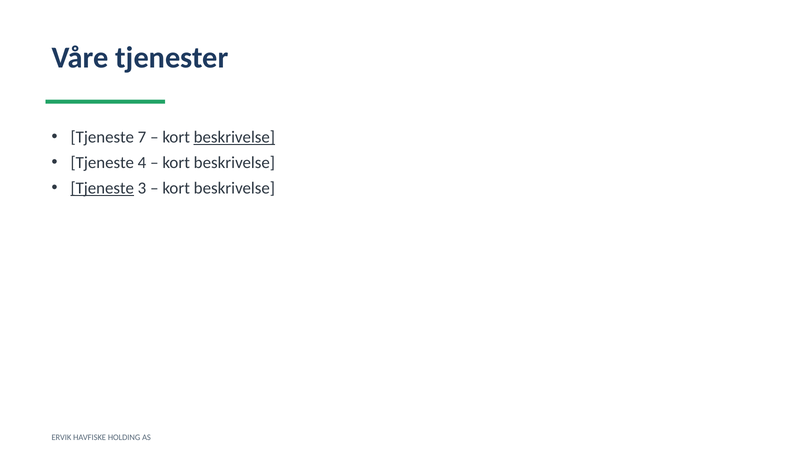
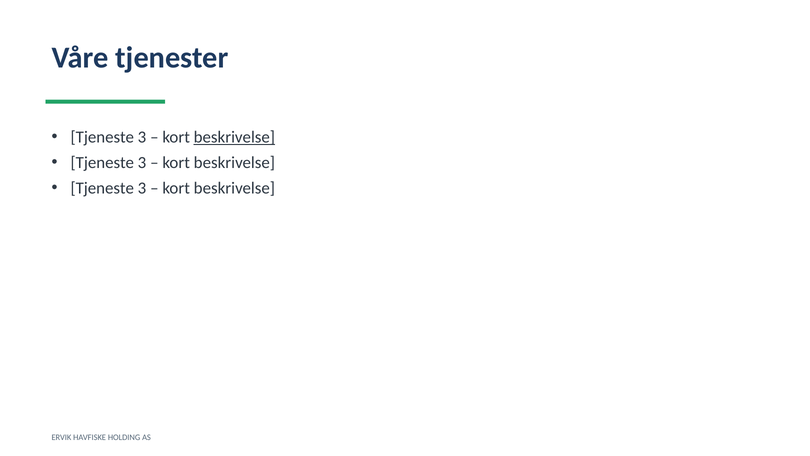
7 at (142, 137): 7 -> 3
4 at (142, 163): 4 -> 3
Tjeneste at (102, 188) underline: present -> none
